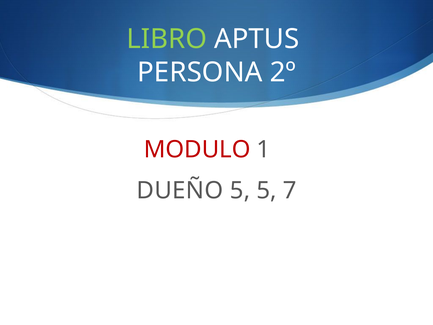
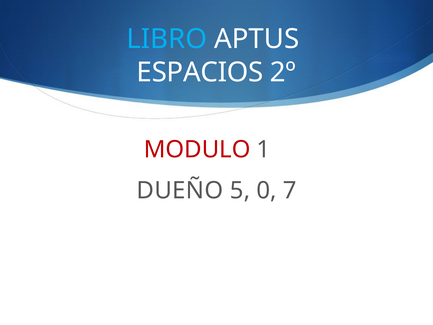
LIBRO colour: light green -> light blue
PERSONA: PERSONA -> ESPACIOS
5 5: 5 -> 0
